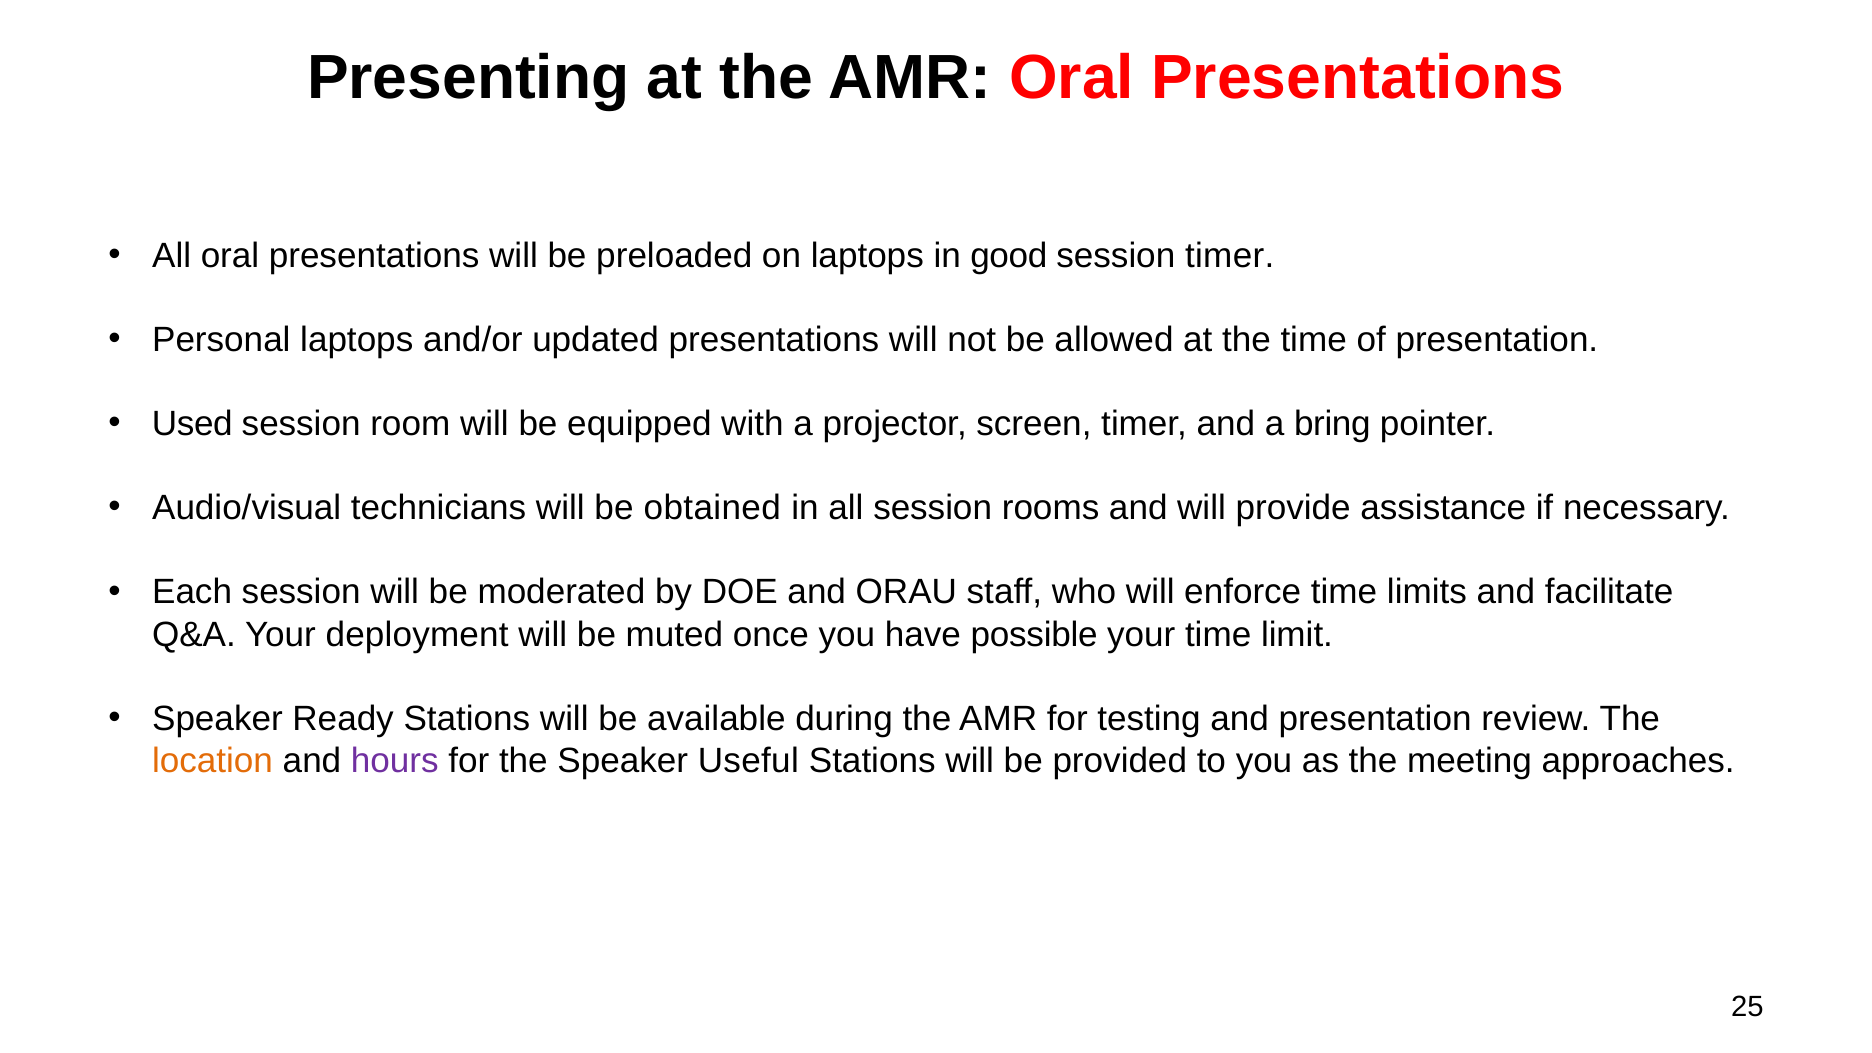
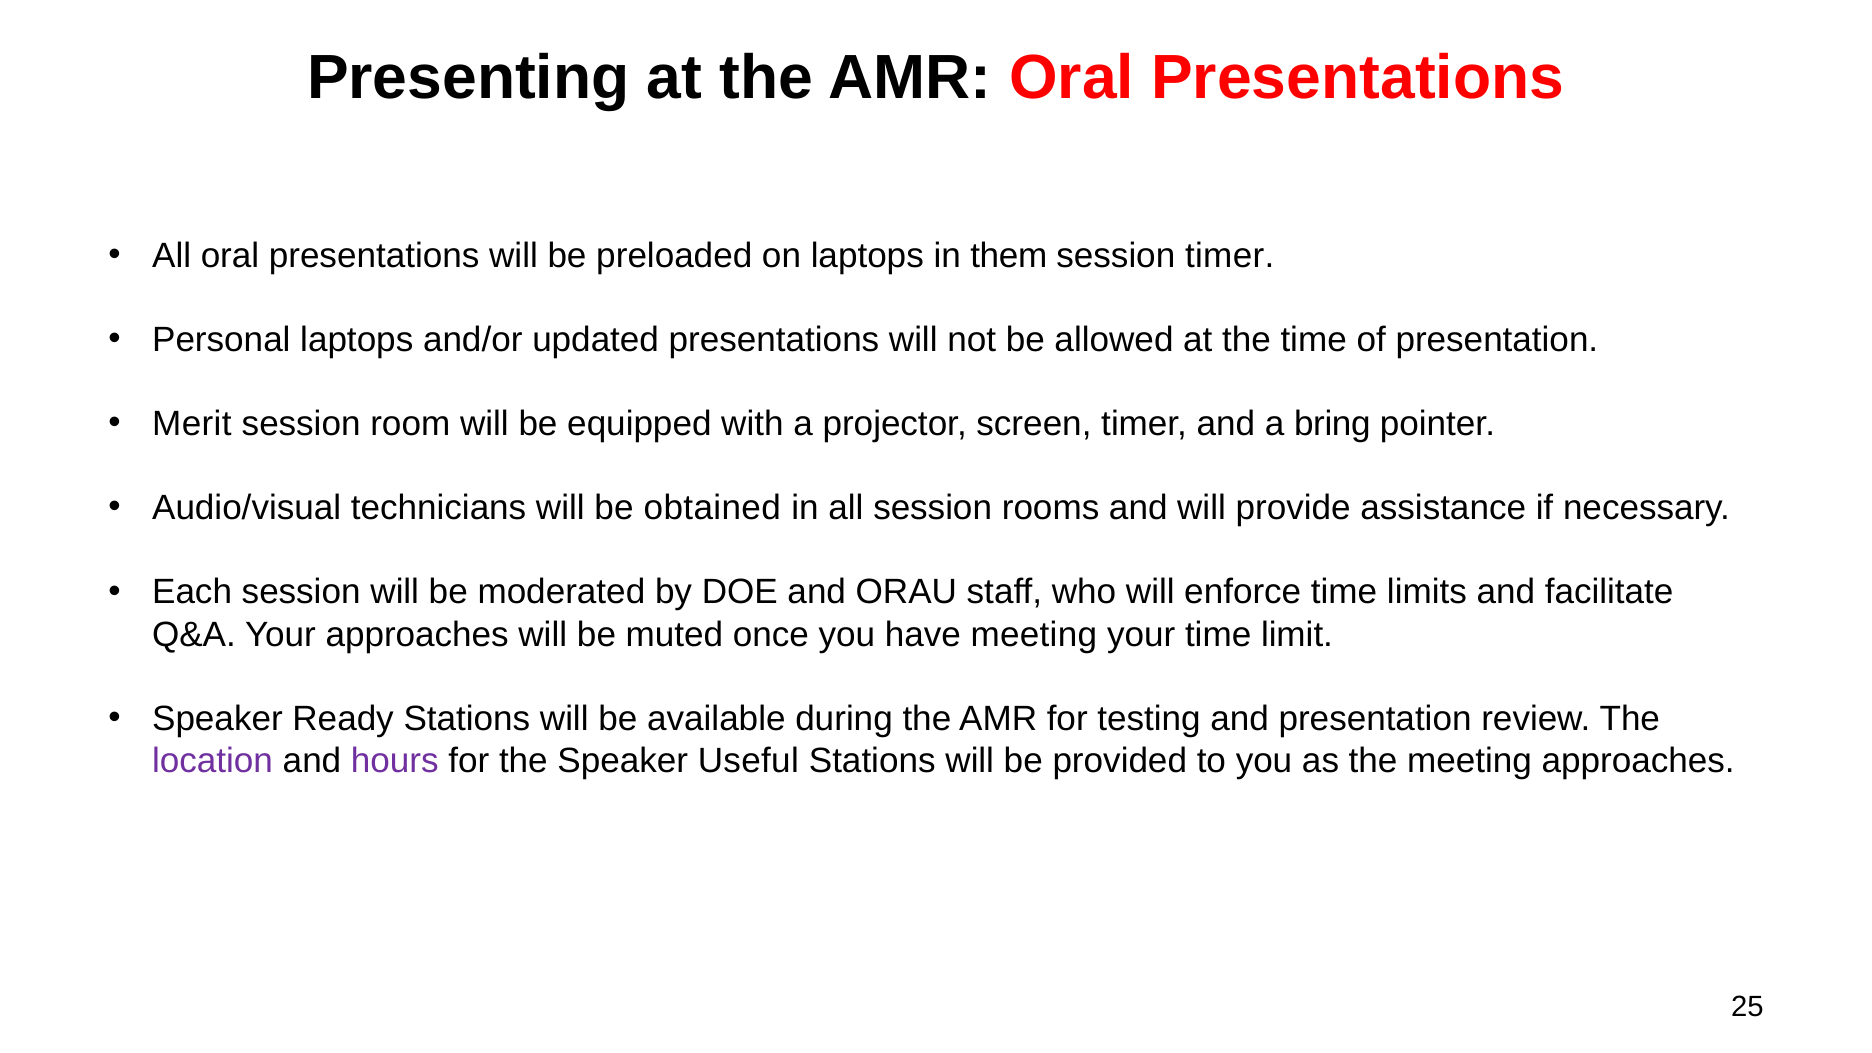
good: good -> them
Used: Used -> Merit
Your deployment: deployment -> approaches
have possible: possible -> meeting
location colour: orange -> purple
